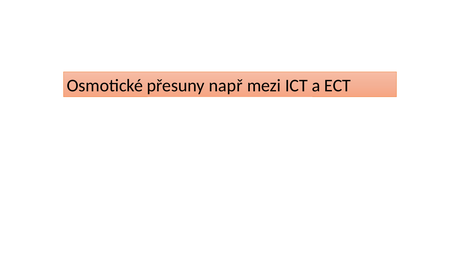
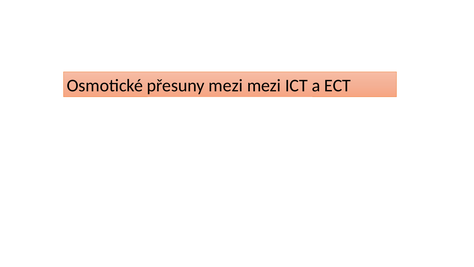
přesuny např: např -> mezi
